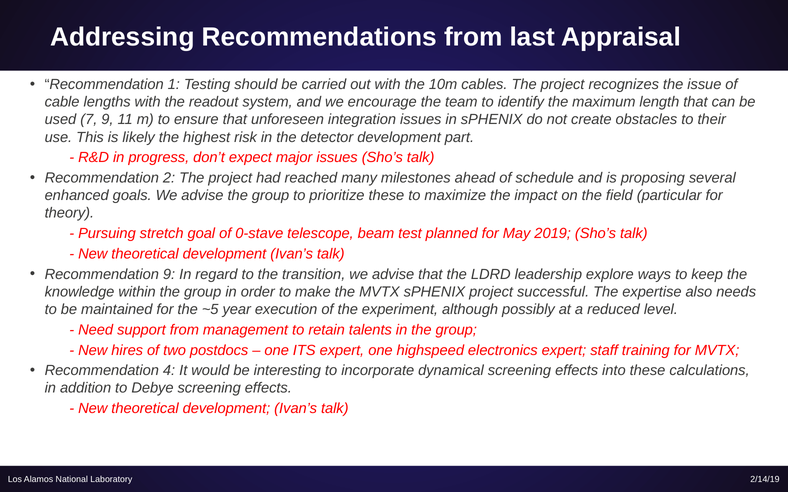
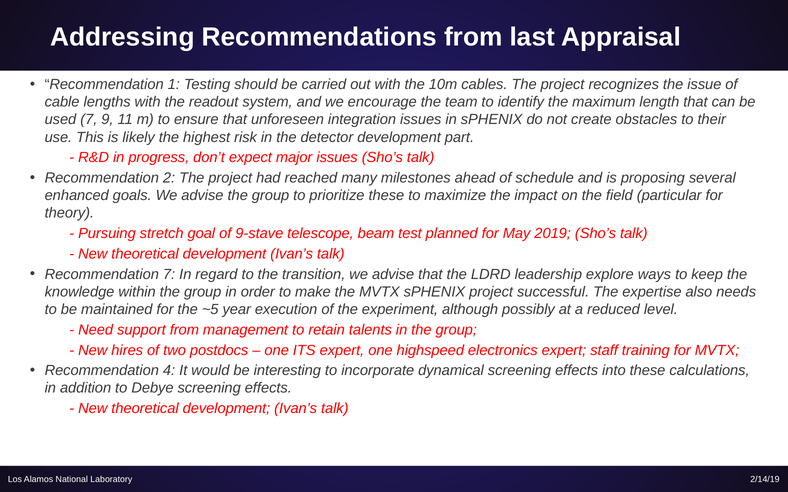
0-stave: 0-stave -> 9-stave
Recommendation 9: 9 -> 7
